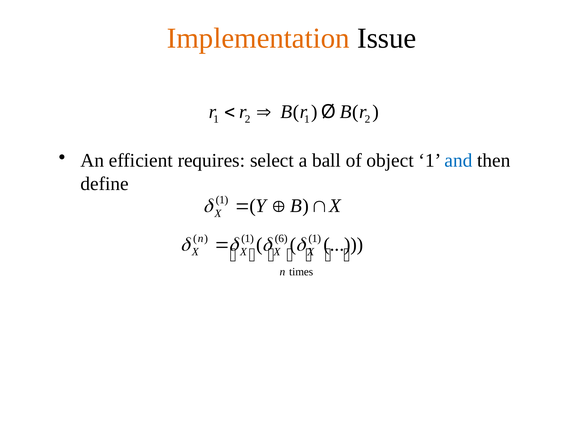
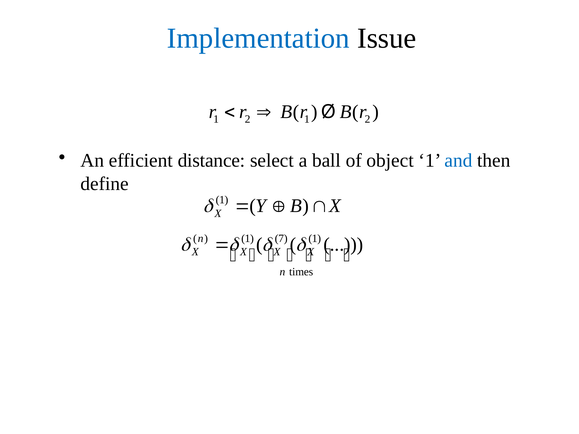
Implementation colour: orange -> blue
requires: requires -> distance
6: 6 -> 7
